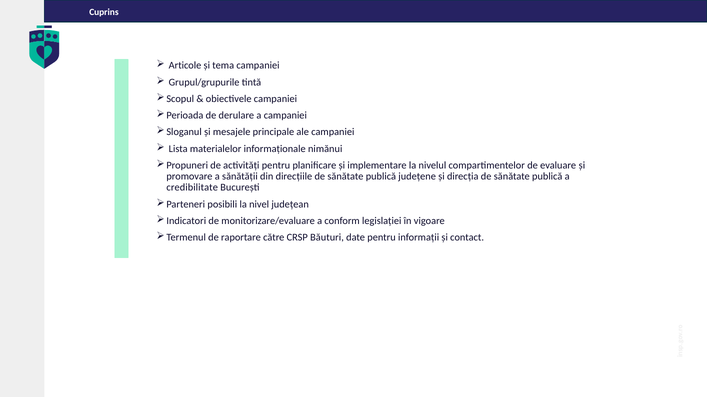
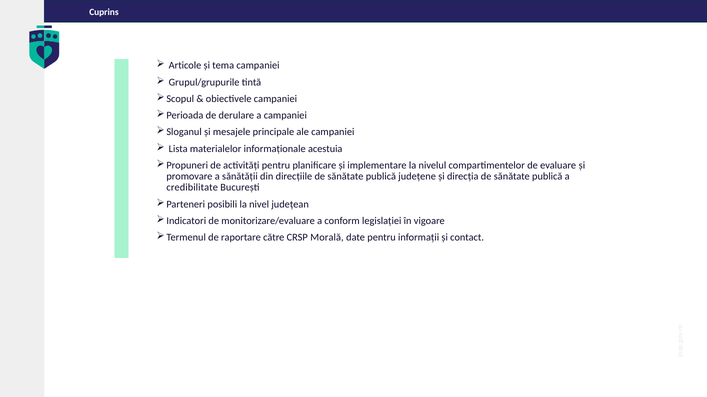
nimănui: nimănui -> acestuia
Băuturi: Băuturi -> Morală
